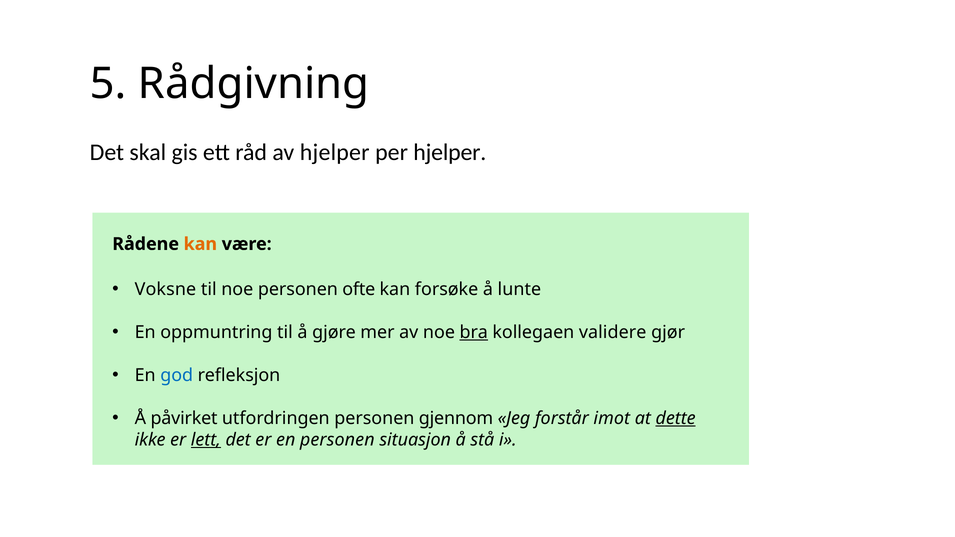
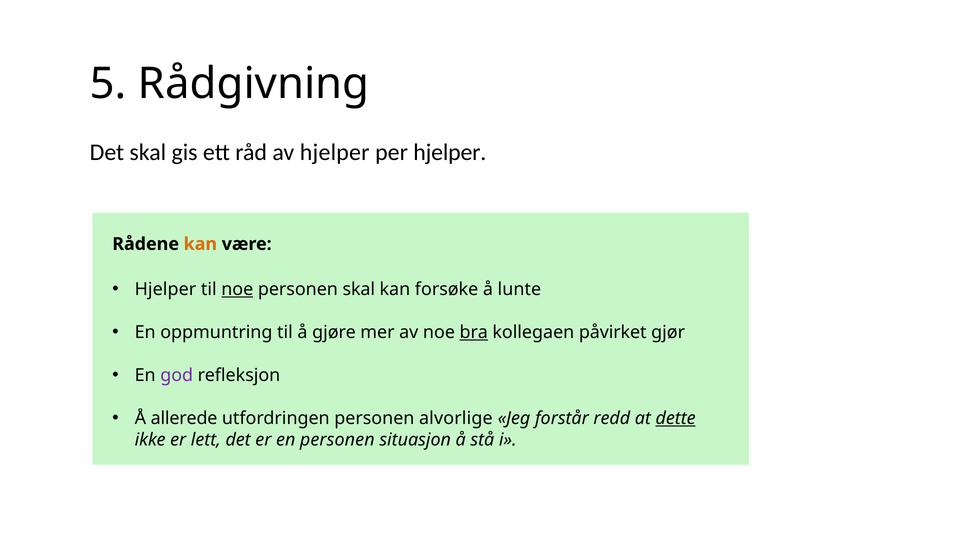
Voksne at (165, 289): Voksne -> Hjelper
noe at (237, 289) underline: none -> present
personen ofte: ofte -> skal
validere: validere -> påvirket
god colour: blue -> purple
påvirket: påvirket -> allerede
gjennom: gjennom -> alvorlige
imot: imot -> redd
lett underline: present -> none
